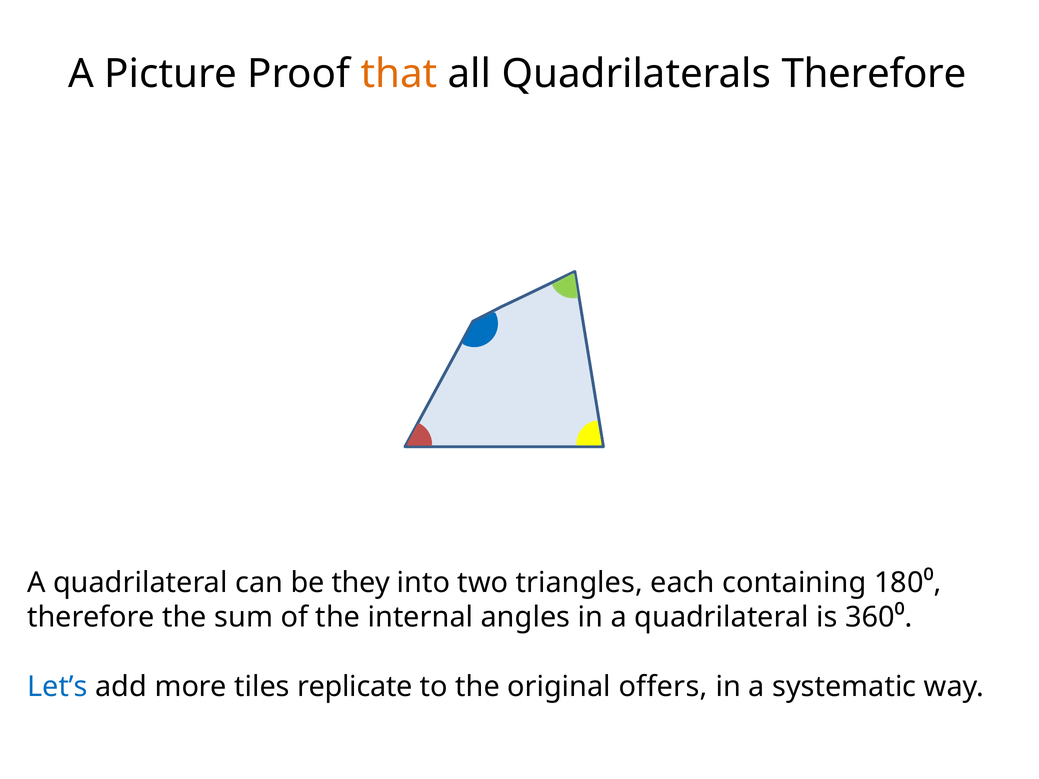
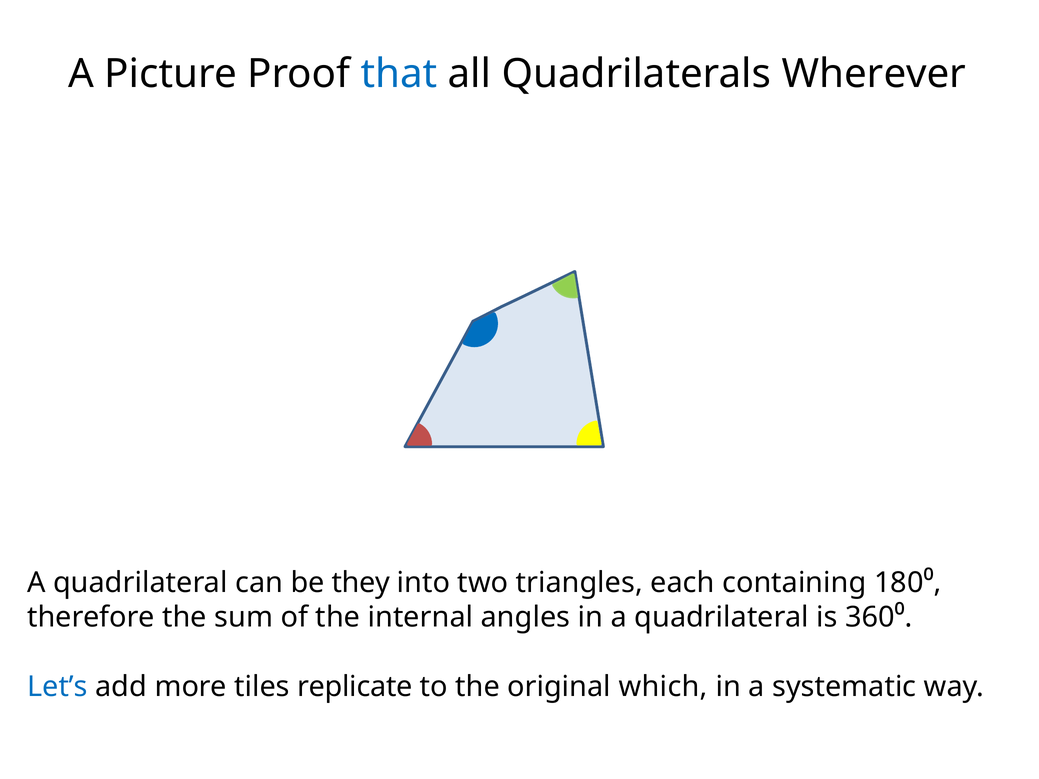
that colour: orange -> blue
Quadrilaterals Therefore: Therefore -> Wherever
offers: offers -> which
